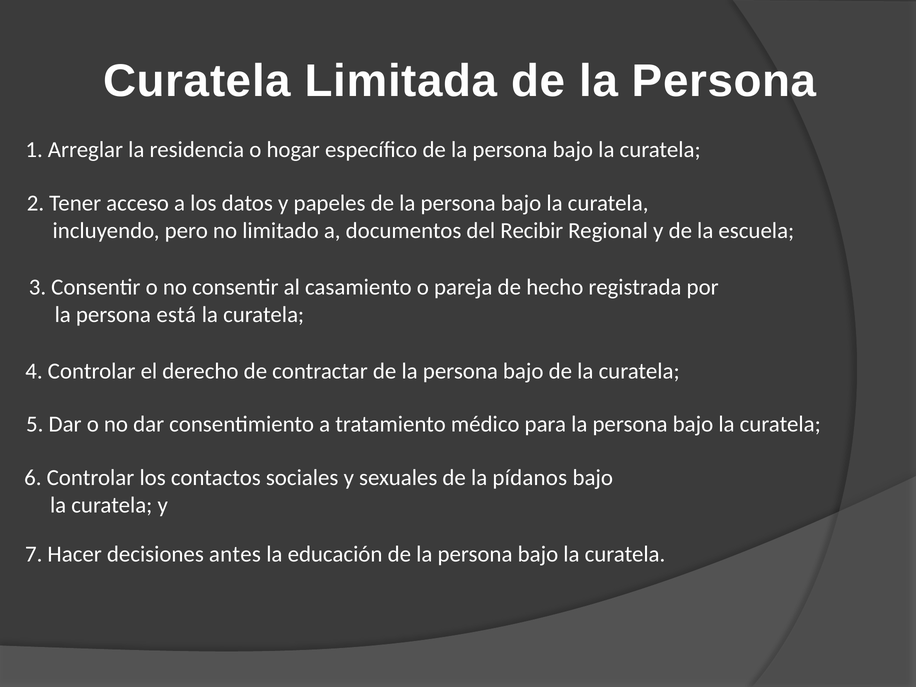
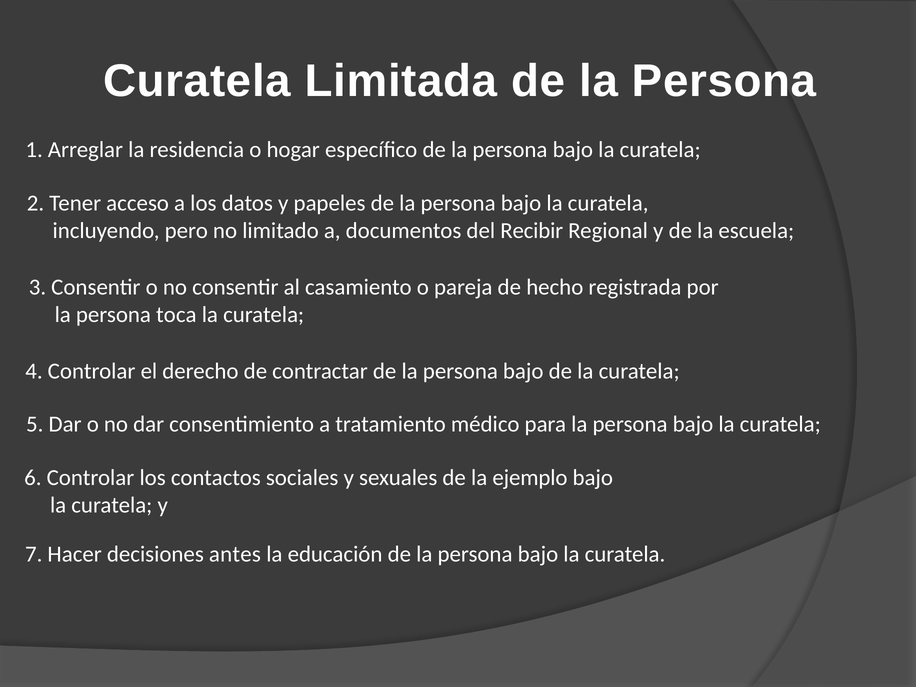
está: está -> toca
pídanos: pídanos -> ejemplo
